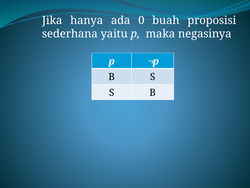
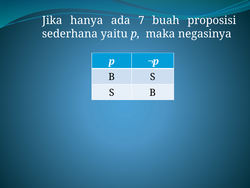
0: 0 -> 7
